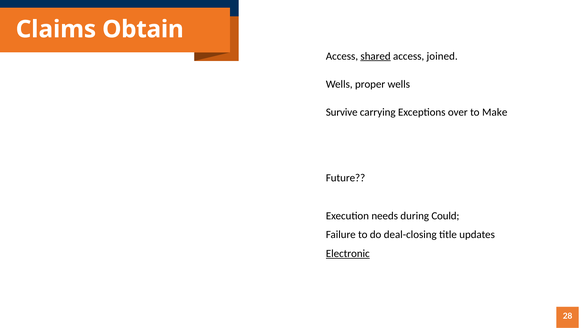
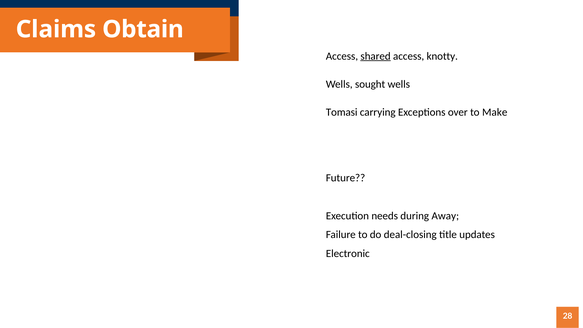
joined: joined -> knotty
proper: proper -> sought
Survive: Survive -> Tomasi
Could: Could -> Away
Electronic underline: present -> none
